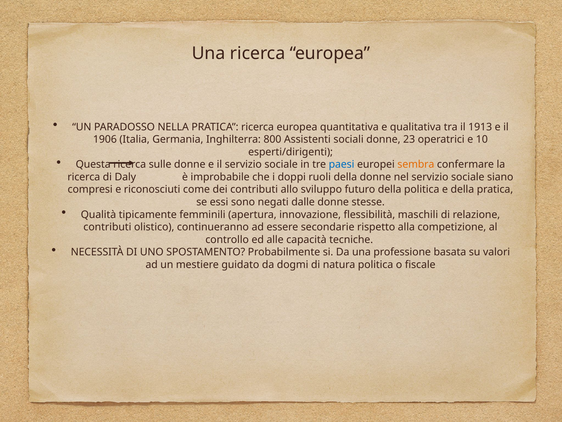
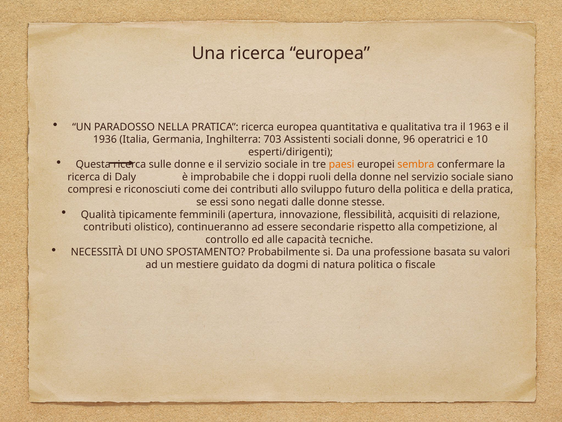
1913: 1913 -> 1963
1906: 1906 -> 1936
800: 800 -> 703
23: 23 -> 96
paesi colour: blue -> orange
maschili: maschili -> acquisiti
